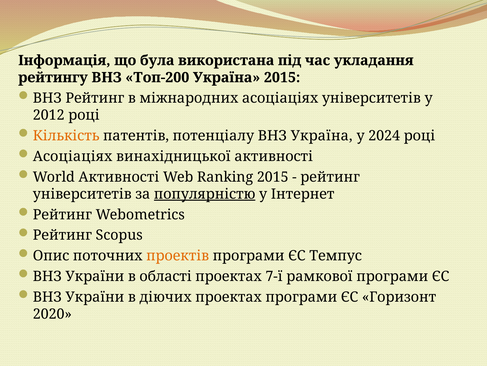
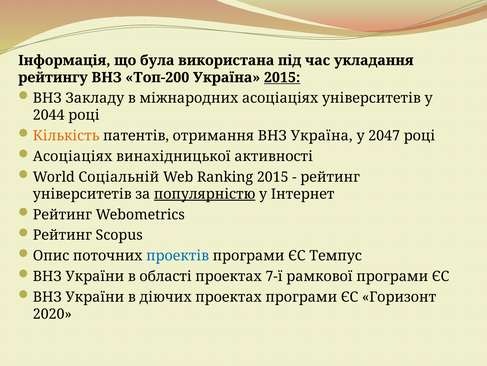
2015 at (282, 77) underline: none -> present
ВНЗ Рейтинг: Рейтинг -> Закладу
2012: 2012 -> 2044
потенціалу: потенціалу -> отримання
2024: 2024 -> 2047
World Активності: Активності -> Соціальній
проектів colour: orange -> blue
